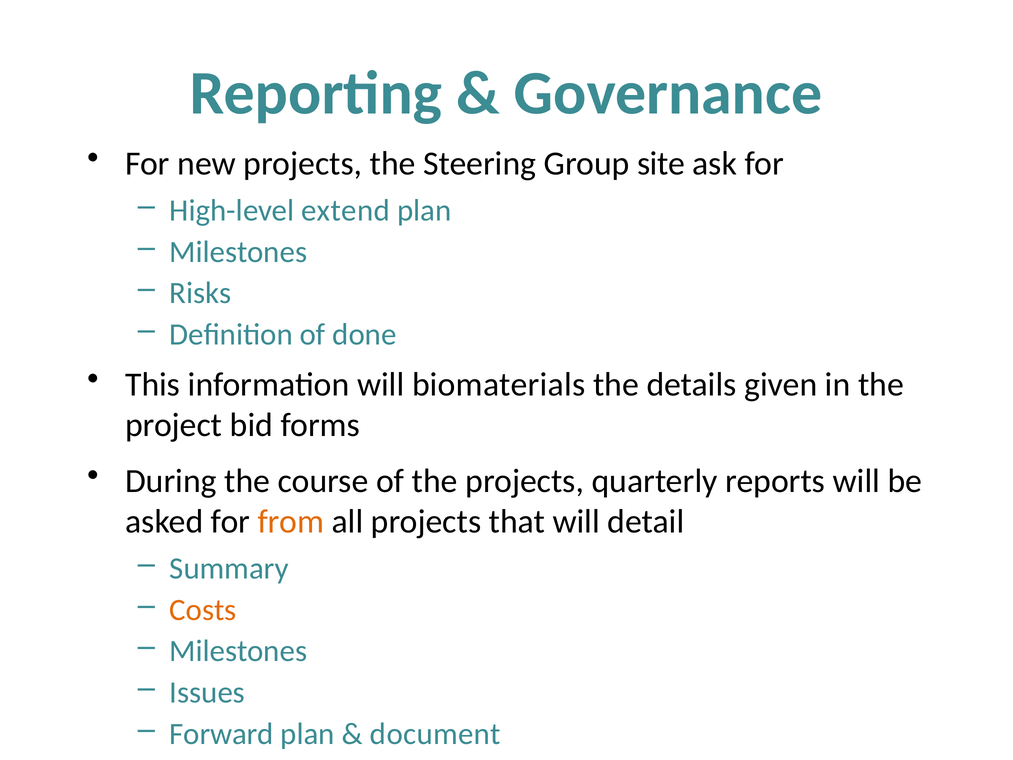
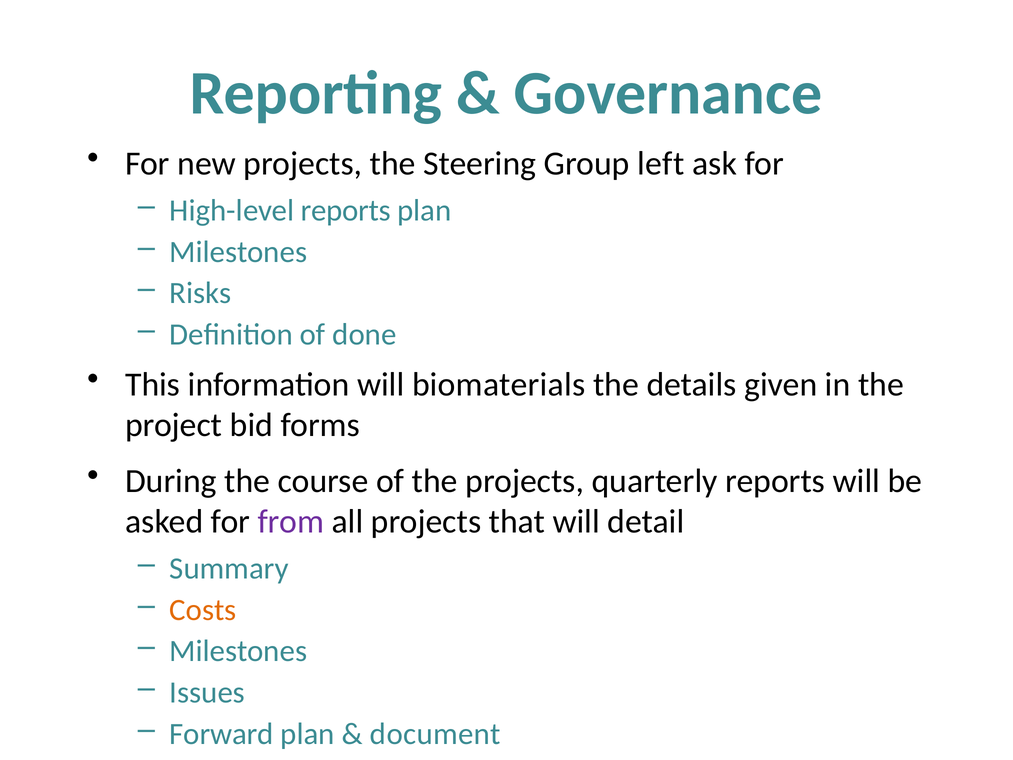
site: site -> left
High-level extend: extend -> reports
from at (291, 521) colour: orange -> purple
